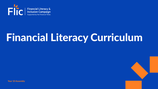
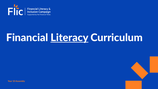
Literacy underline: none -> present
